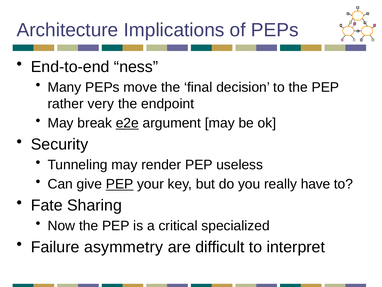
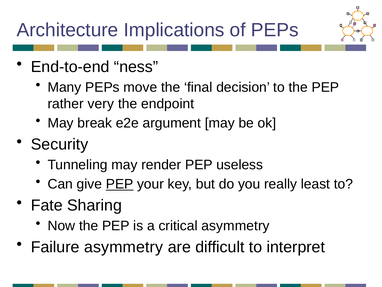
e2e underline: present -> none
have: have -> least
critical specialized: specialized -> asymmetry
